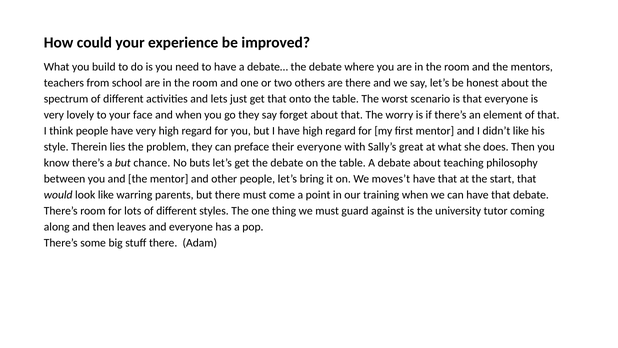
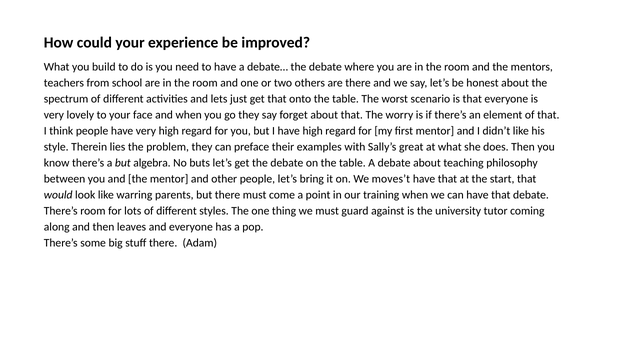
their everyone: everyone -> examples
chance: chance -> algebra
